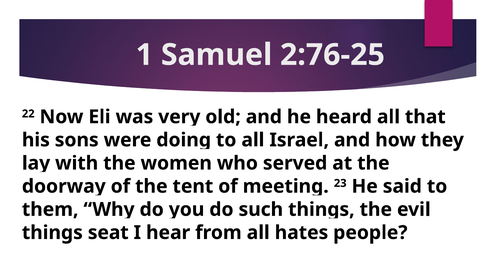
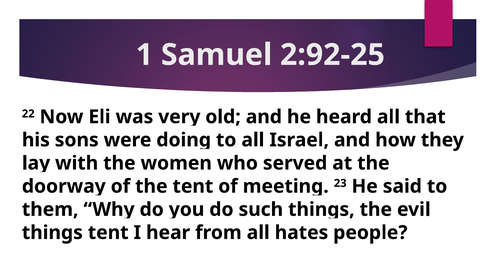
2:76-25: 2:76-25 -> 2:92-25
things seat: seat -> tent
